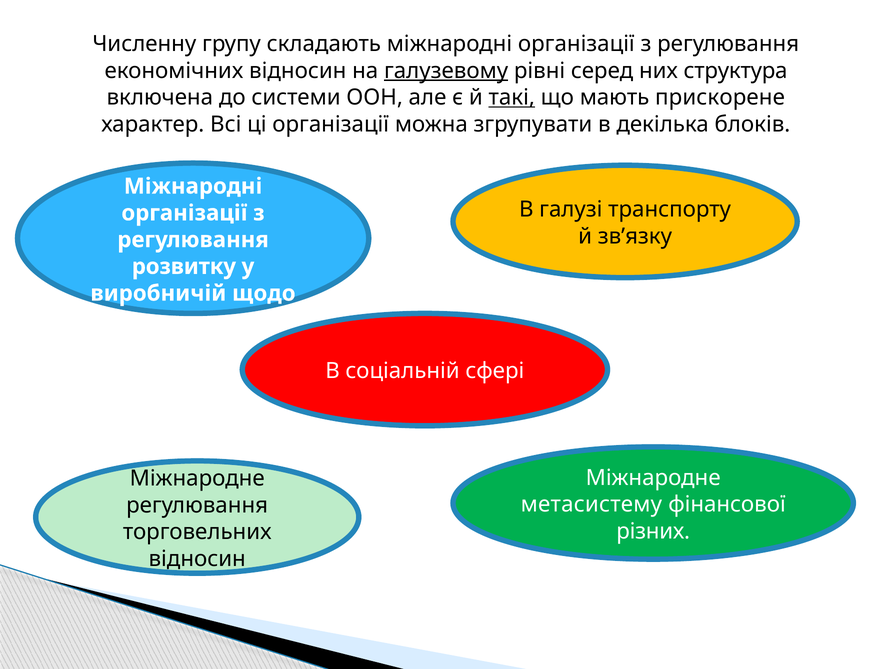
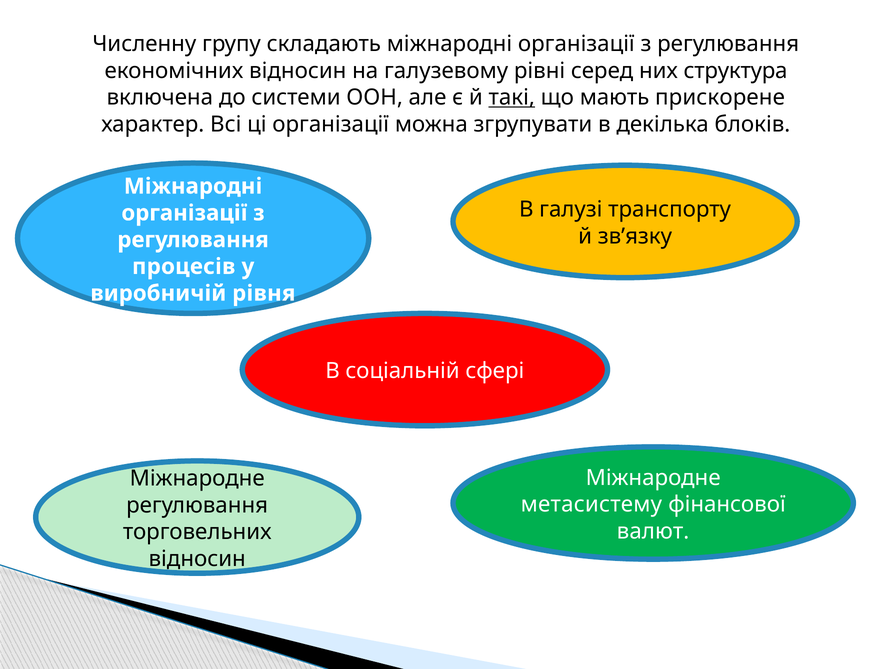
галузевому underline: present -> none
розвитку: розвитку -> процесів
щодо: щодо -> рівня
різних: різних -> валют
